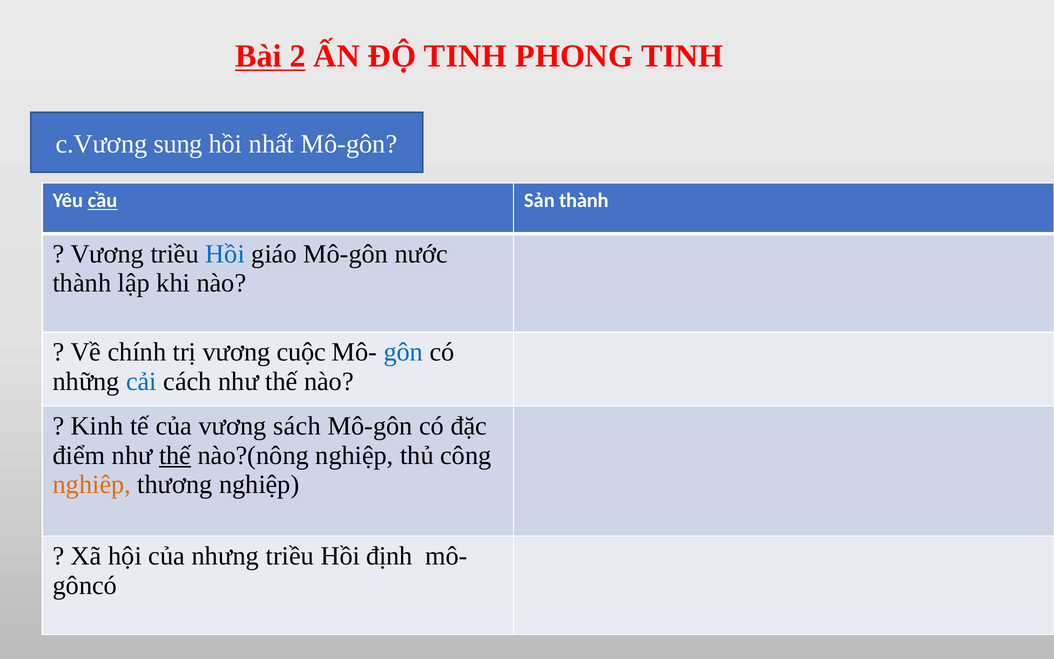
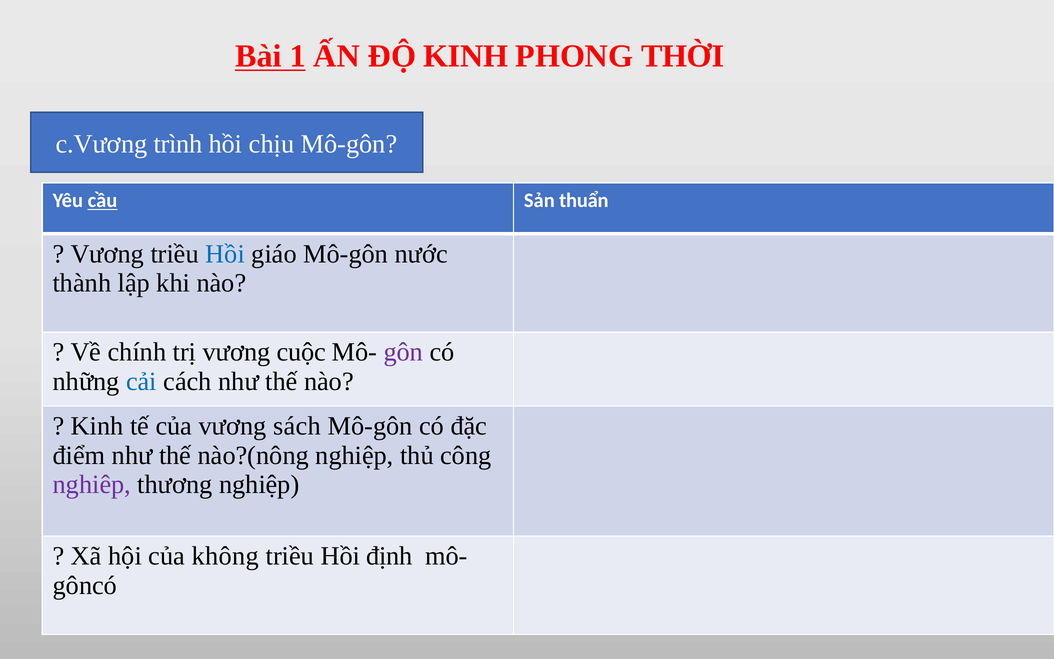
2: 2 -> 1
ĐỘ TINH: TINH -> KINH
PHONG TINH: TINH -> THỜI
sung: sung -> trình
nhất: nhất -> chịu
Sản thành: thành -> thuẩn
gôn colour: blue -> purple
thế at (175, 455) underline: present -> none
nghiêp colour: orange -> purple
nhưng: nhưng -> không
